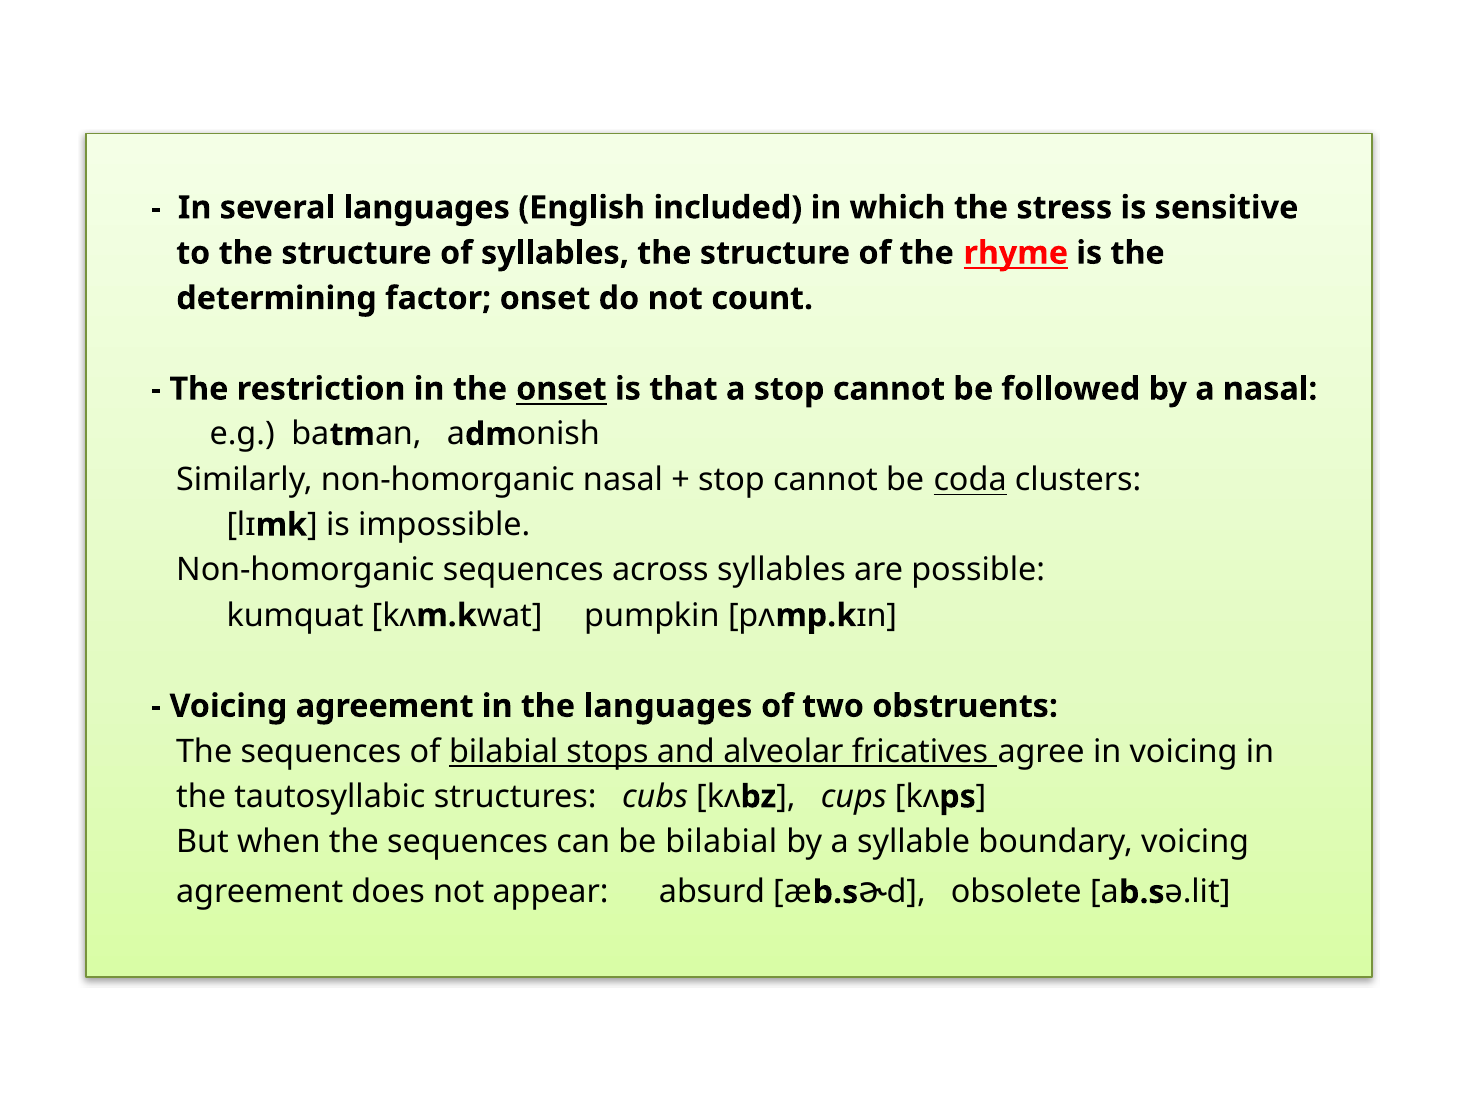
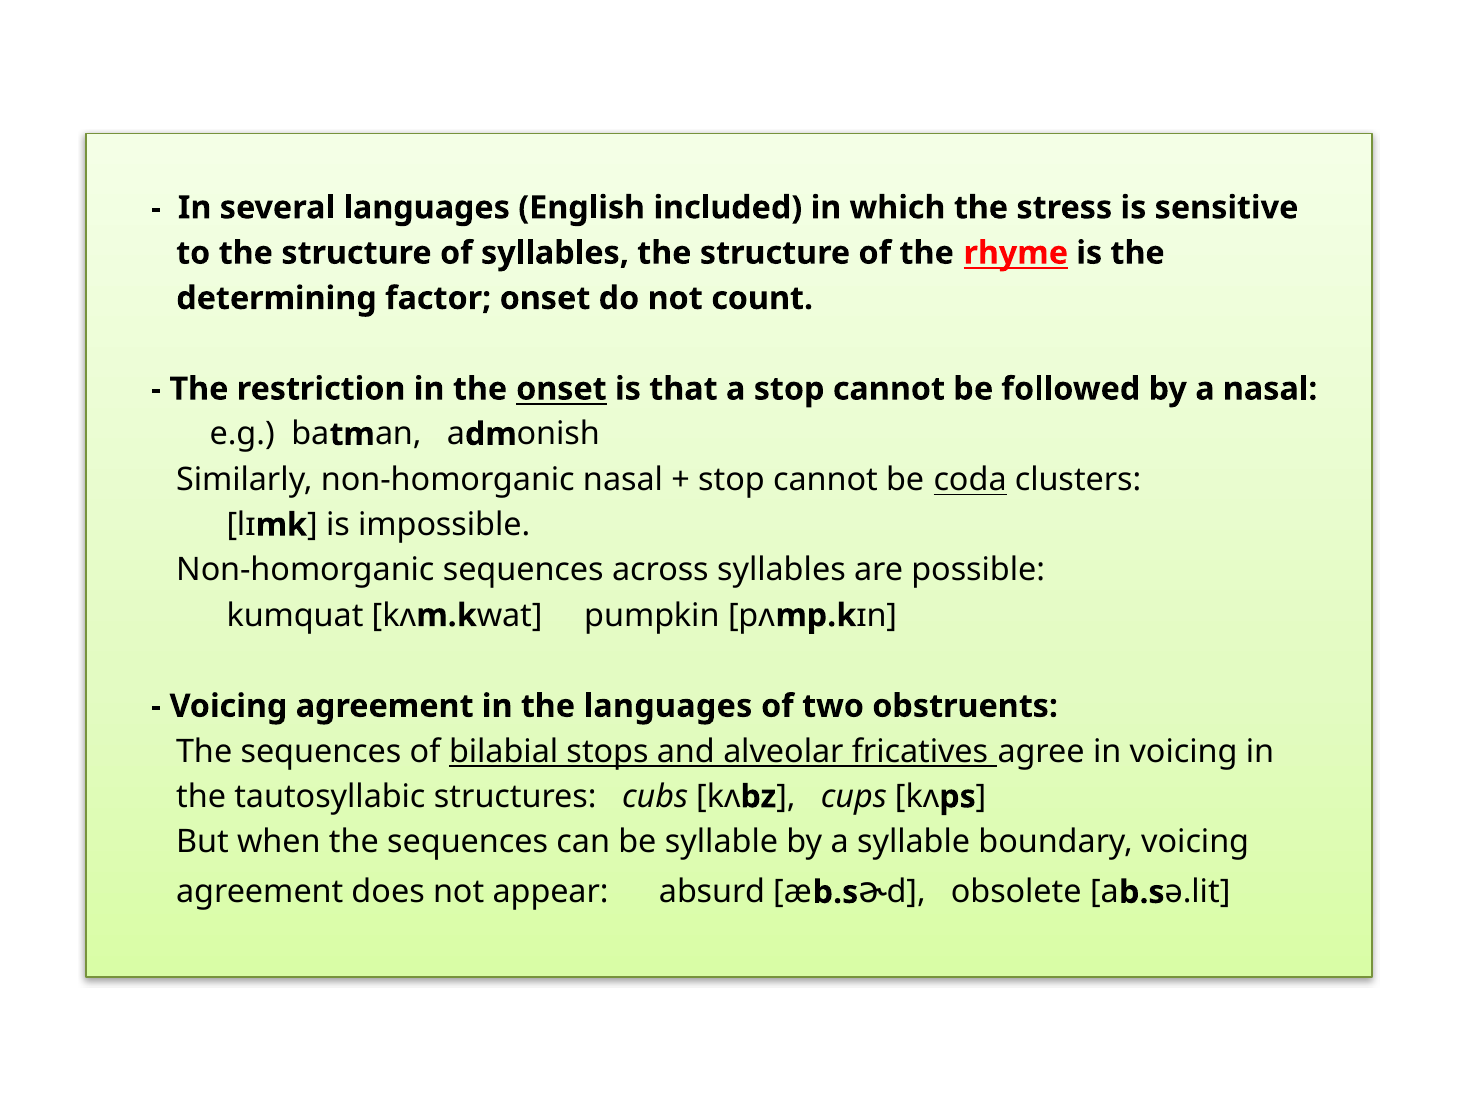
be bilabial: bilabial -> syllable
